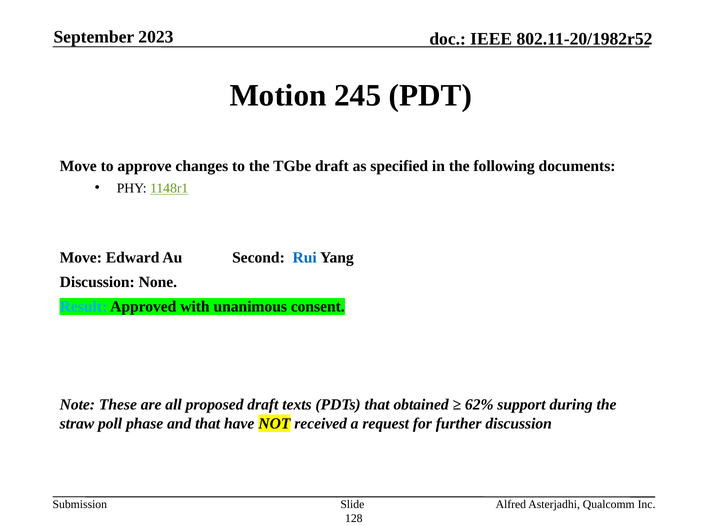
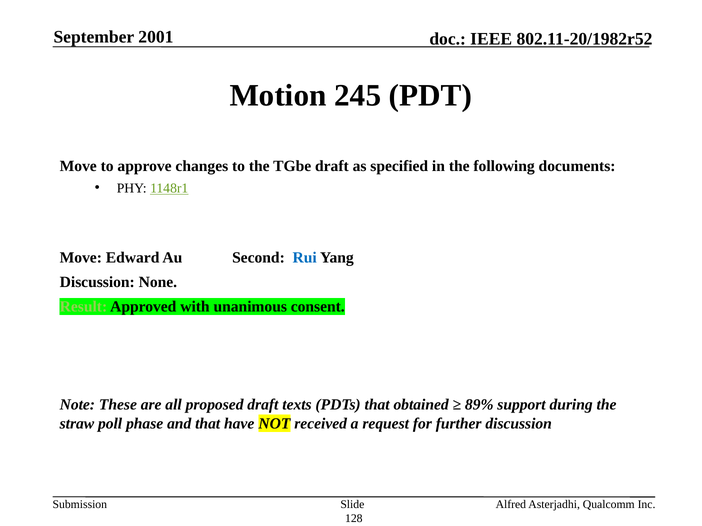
2023: 2023 -> 2001
Result colour: light blue -> light green
62%: 62% -> 89%
